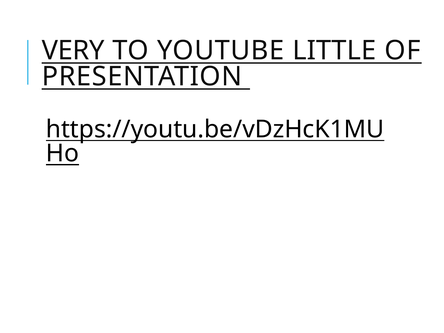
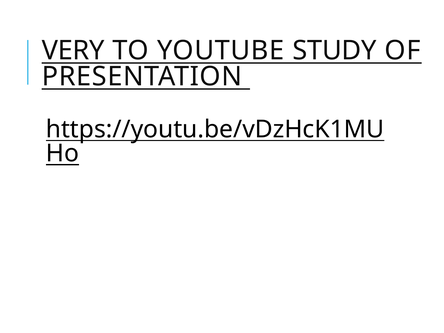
LITTLE: LITTLE -> STUDY
